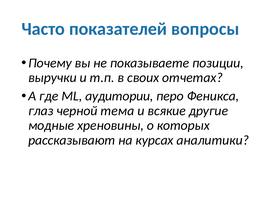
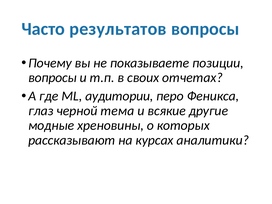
показателей: показателей -> результатов
выручки at (52, 78): выручки -> вопросы
